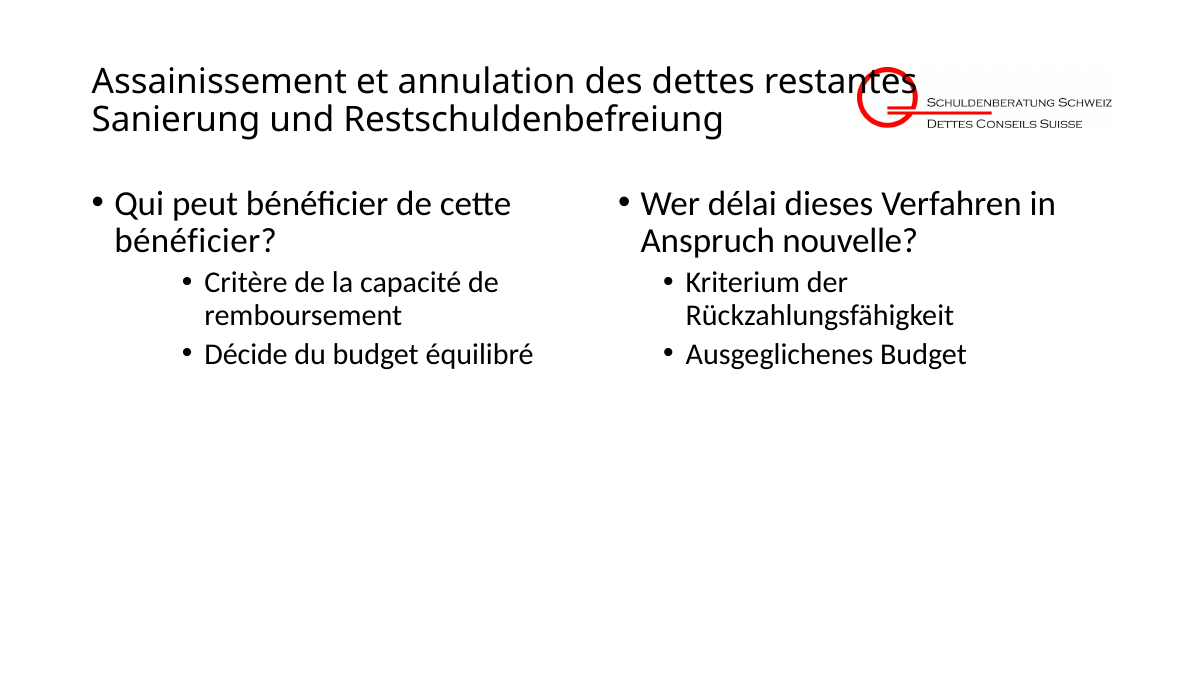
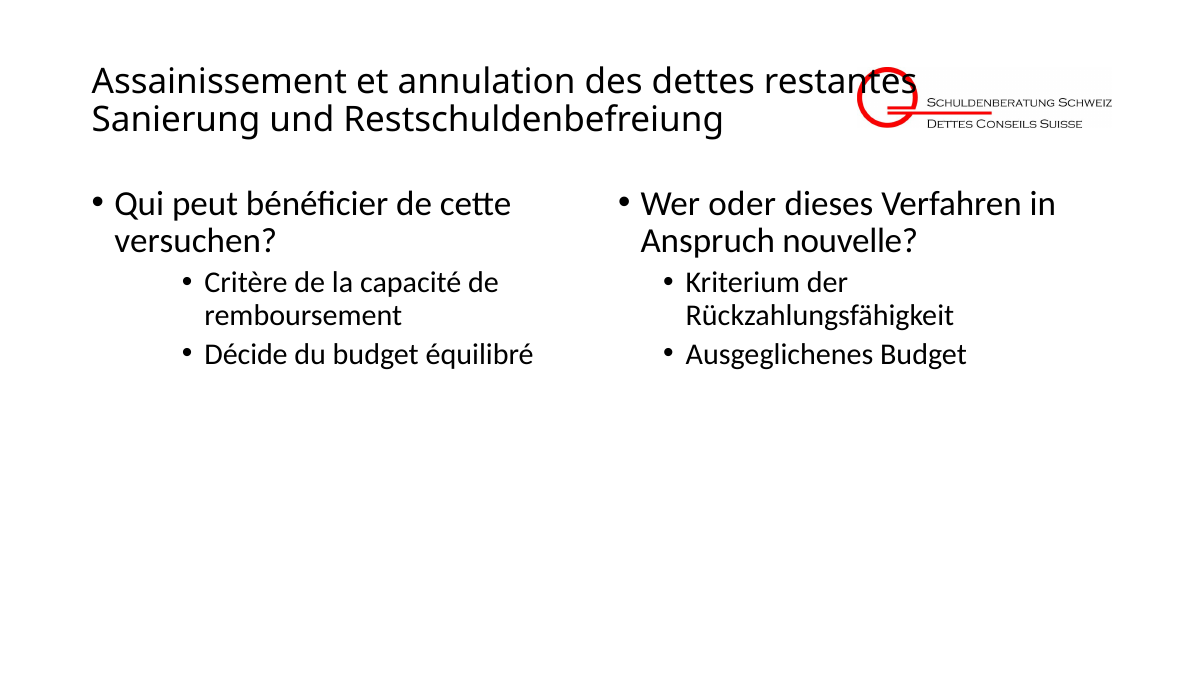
délai: délai -> oder
bénéficier at (196, 241): bénéficier -> versuchen
